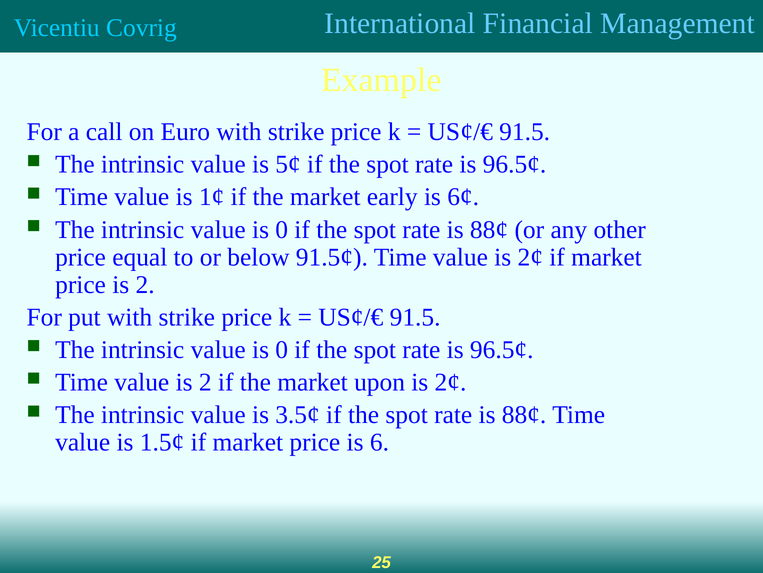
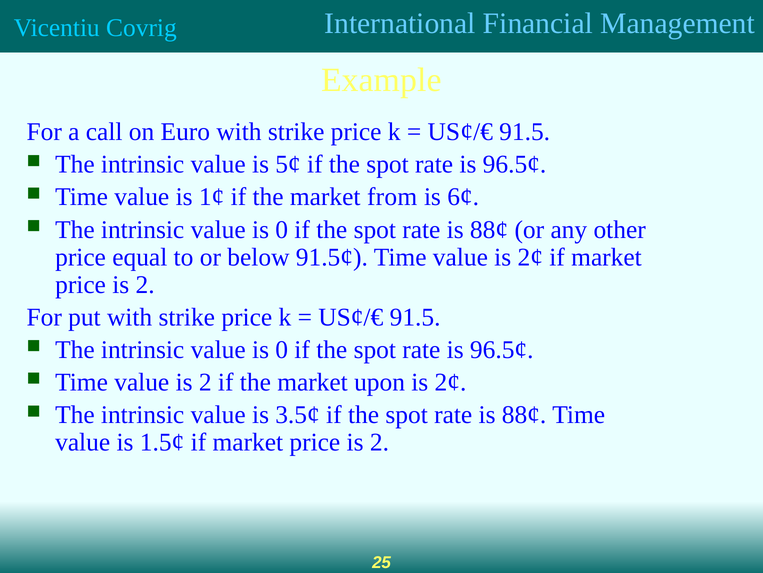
early: early -> from
6 at (379, 442): 6 -> 2
